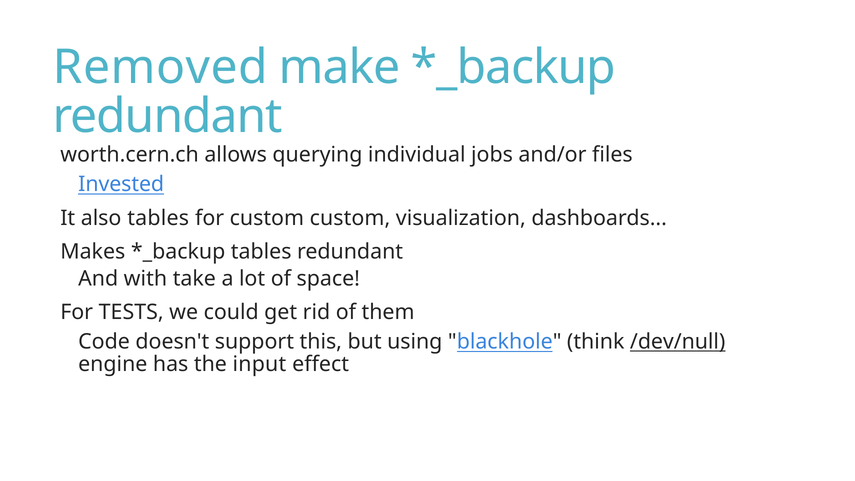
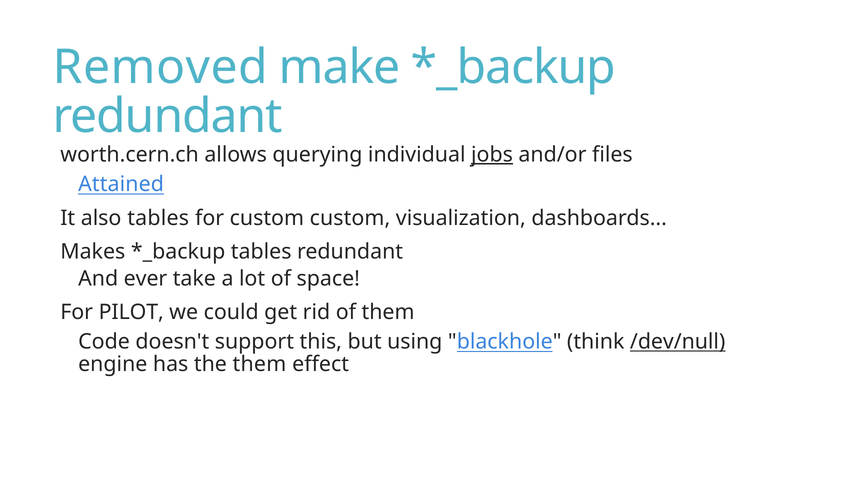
jobs underline: none -> present
Invested: Invested -> Attained
with: with -> ever
TESTS: TESTS -> PILOT
the input: input -> them
